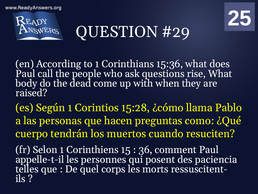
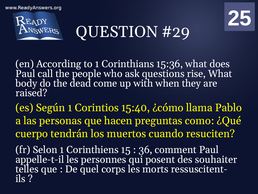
15:28: 15:28 -> 15:40
paciencia: paciencia -> souhaiter
